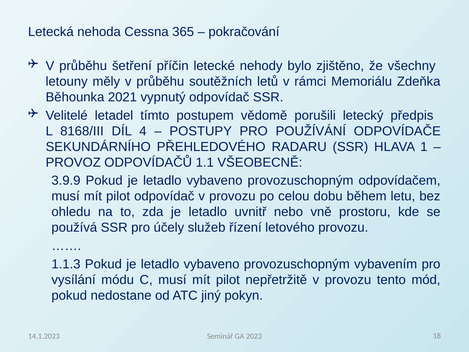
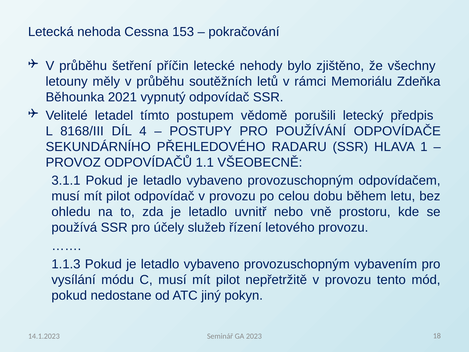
365: 365 -> 153
3.9.9: 3.9.9 -> 3.1.1
